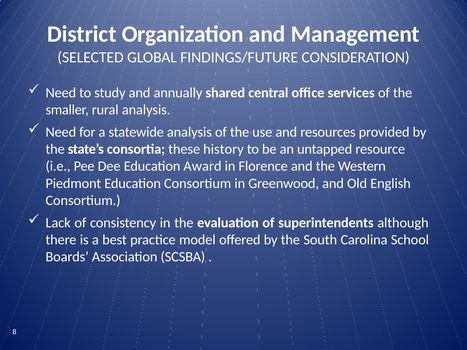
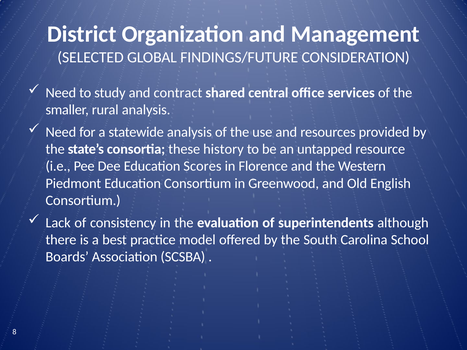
annually: annually -> contract
Award: Award -> Scores
